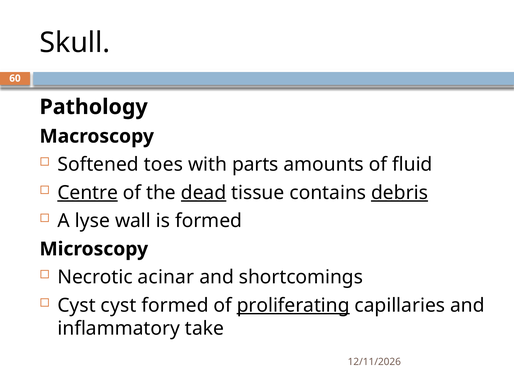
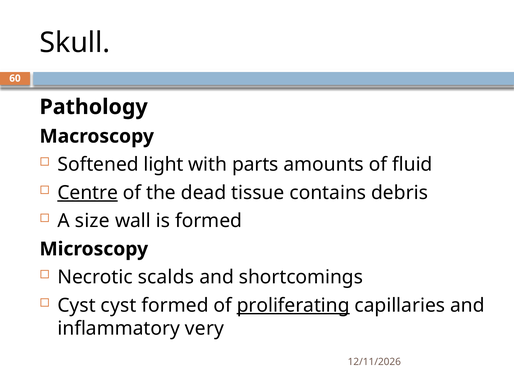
toes: toes -> light
dead underline: present -> none
debris underline: present -> none
lyse: lyse -> size
acinar: acinar -> scalds
take: take -> very
